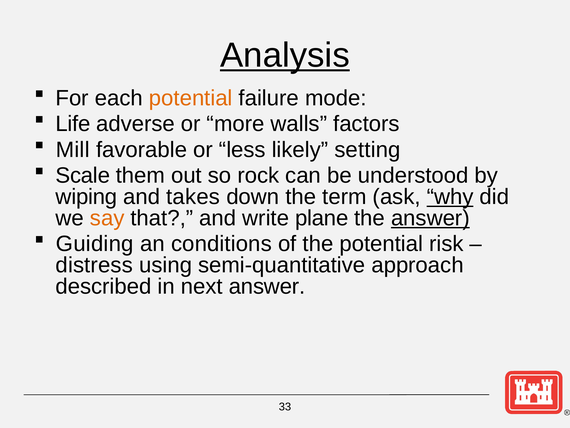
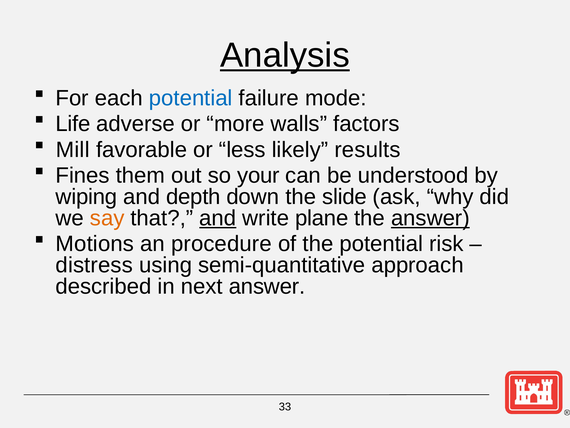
potential at (191, 98) colour: orange -> blue
setting: setting -> results
Scale: Scale -> Fines
rock: rock -> your
takes: takes -> depth
term: term -> slide
why underline: present -> none
and at (218, 218) underline: none -> present
Guiding: Guiding -> Motions
conditions: conditions -> procedure
